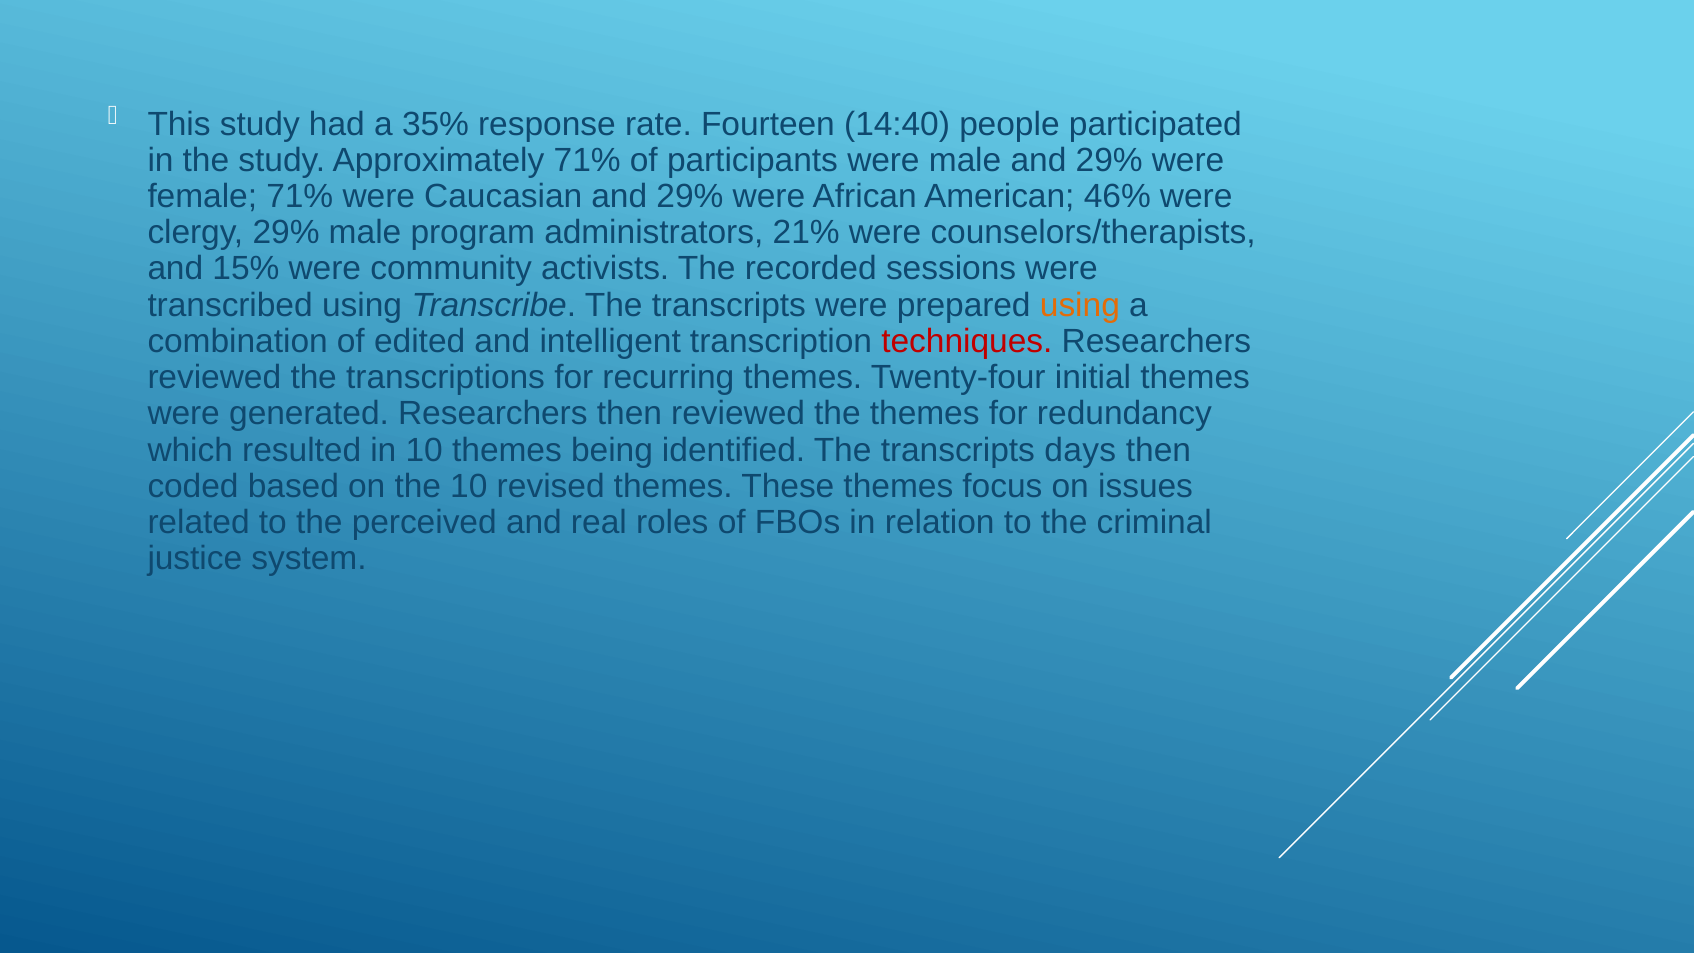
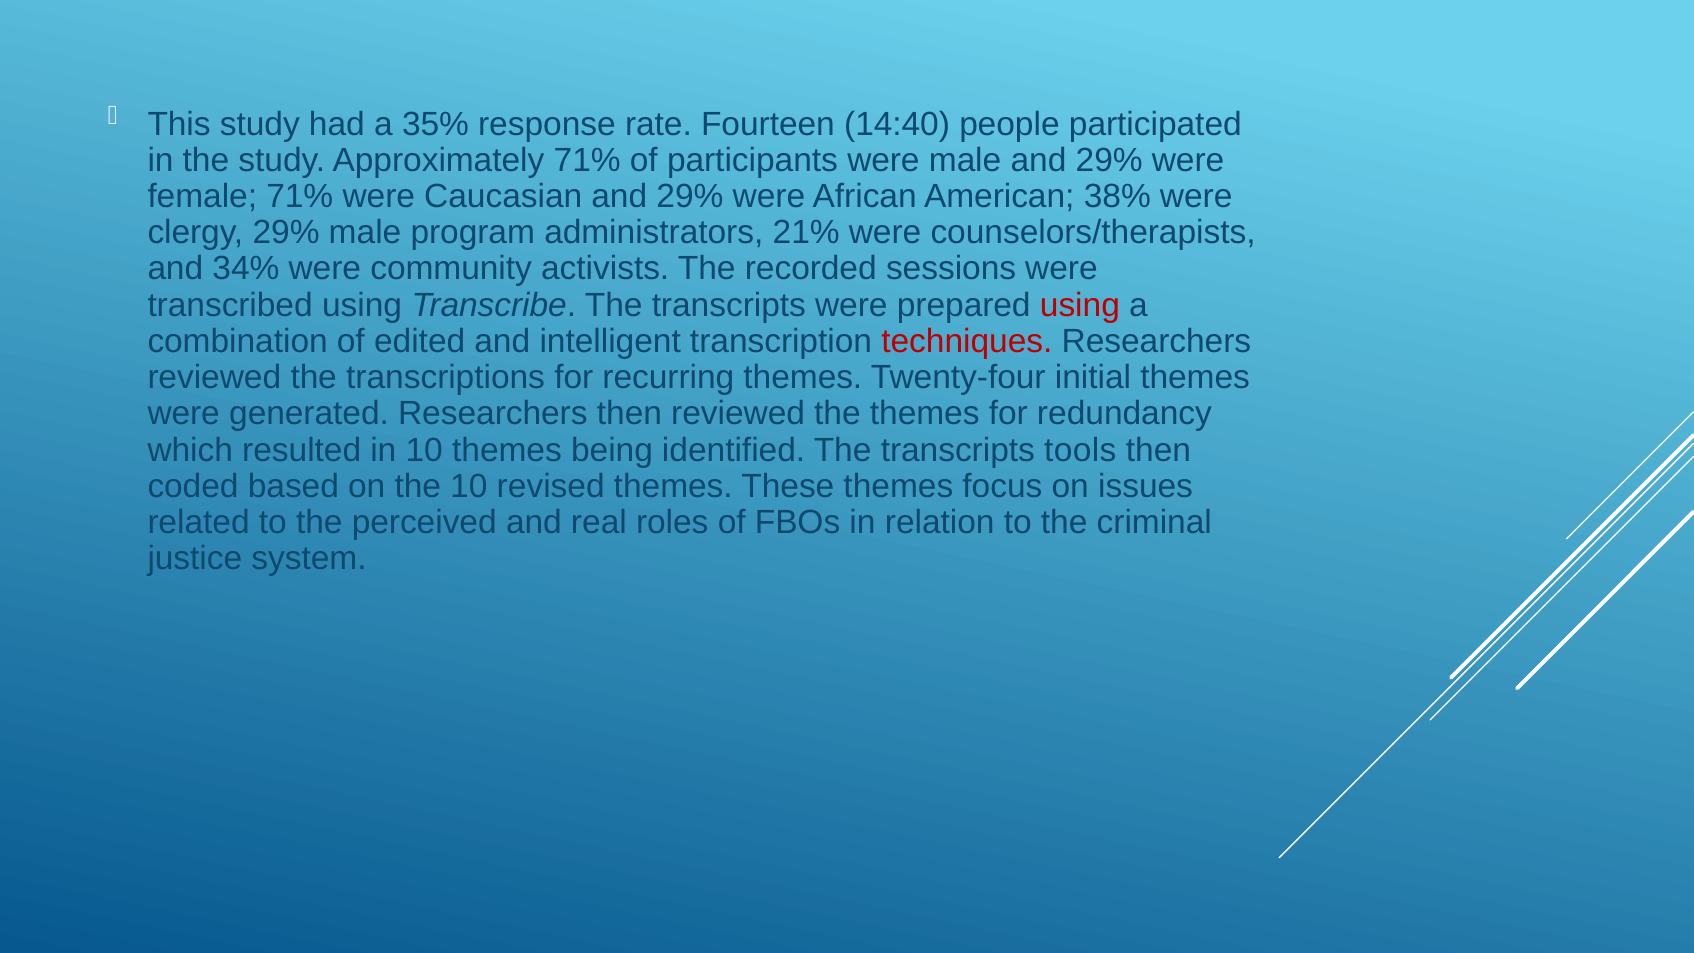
46%: 46% -> 38%
15%: 15% -> 34%
using at (1080, 305) colour: orange -> red
days: days -> tools
